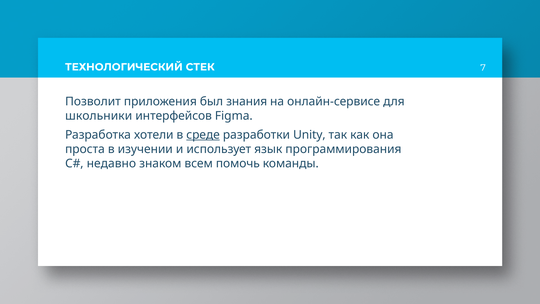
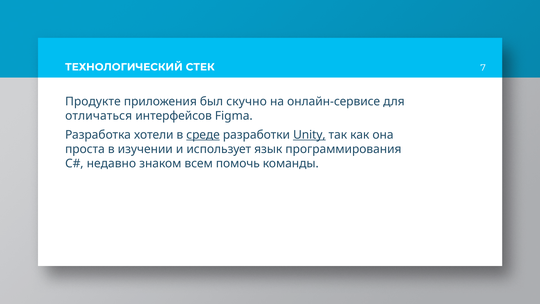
Позволит: Позволит -> Продукте
знания: знания -> скучно
школьники: школьники -> отличаться
Unity underline: none -> present
